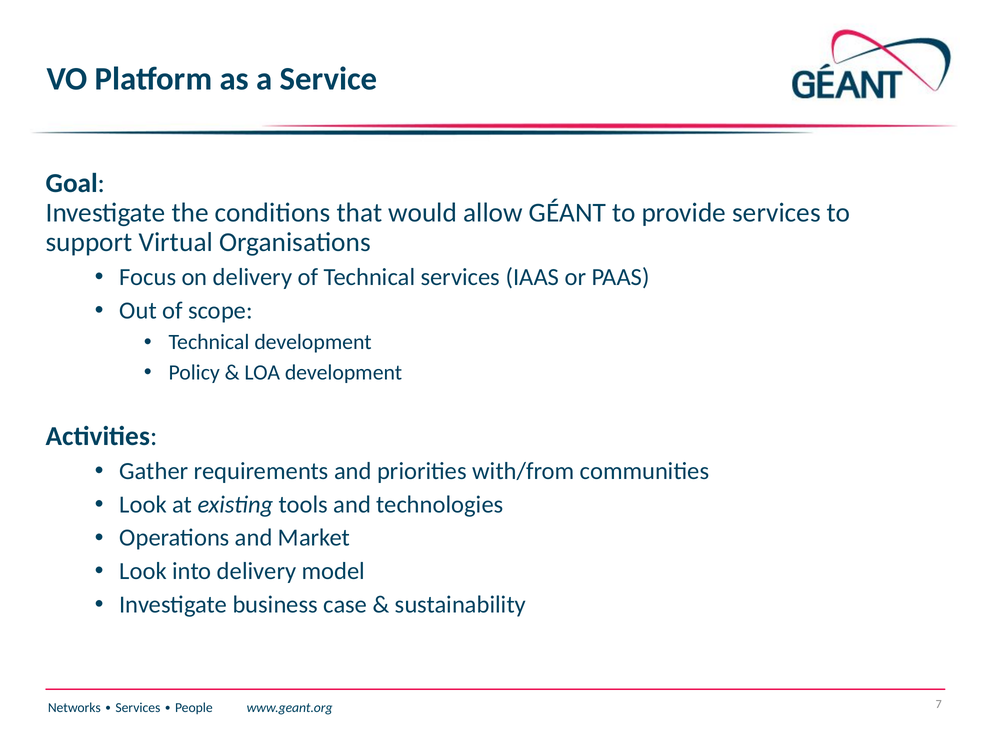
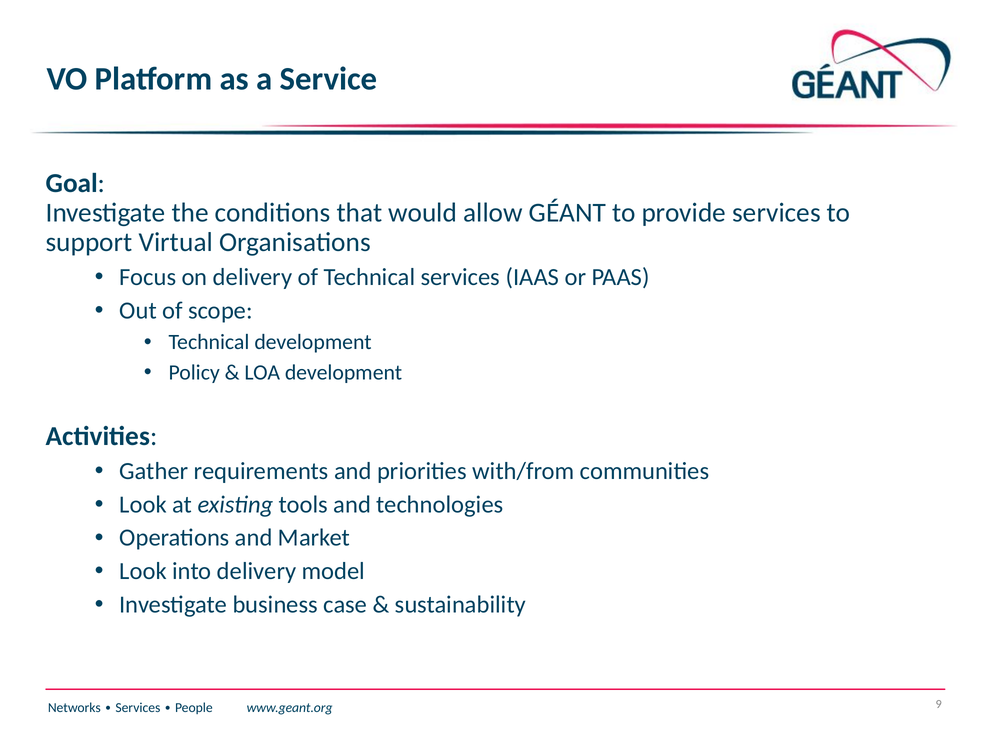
7: 7 -> 9
